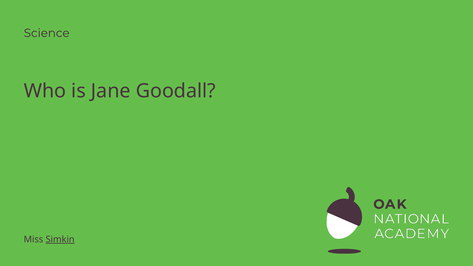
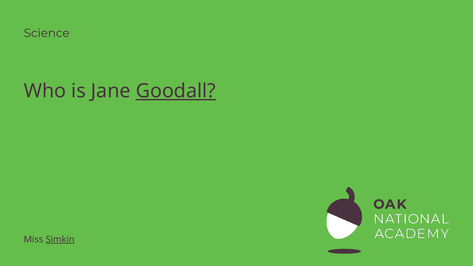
Goodall underline: none -> present
